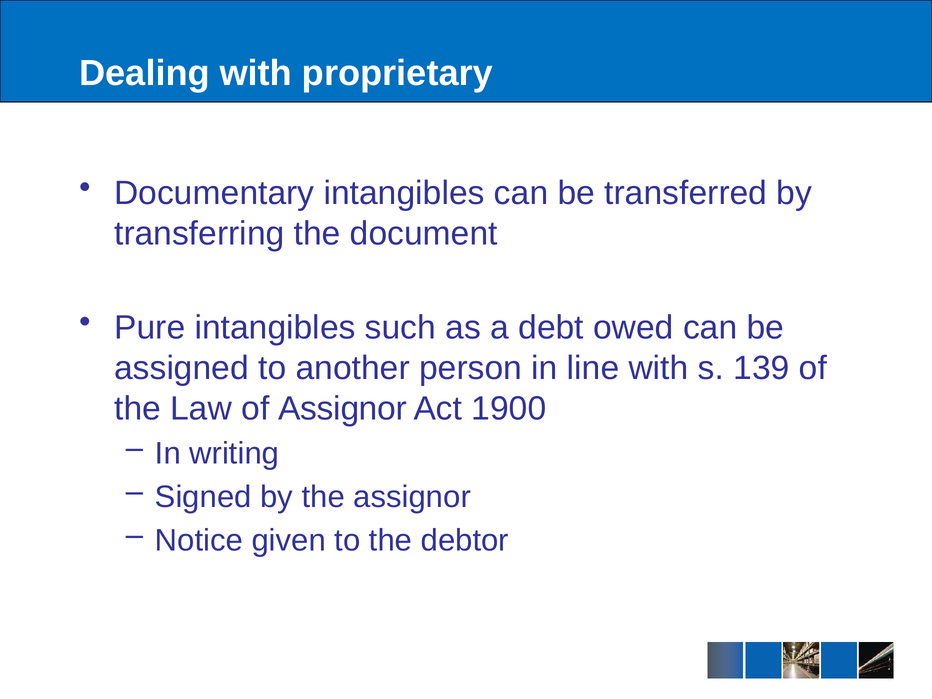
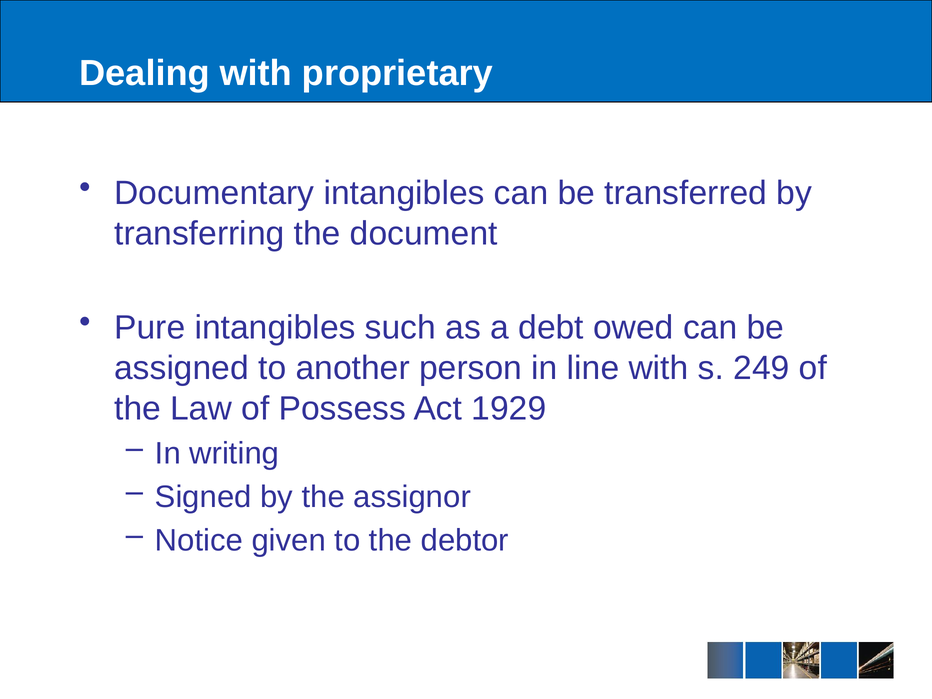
139: 139 -> 249
of Assignor: Assignor -> Possess
1900: 1900 -> 1929
